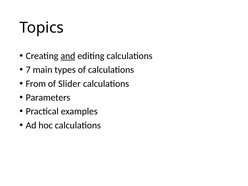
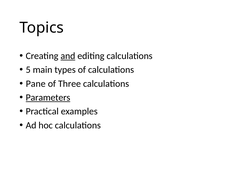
7: 7 -> 5
From: From -> Pane
Slider: Slider -> Three
Parameters underline: none -> present
